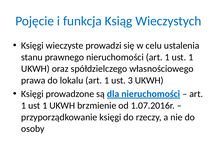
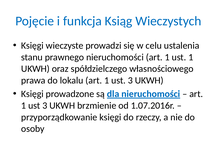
1 at (45, 105): 1 -> 3
